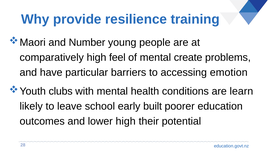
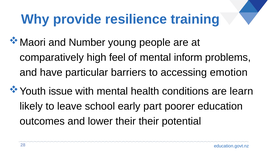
create: create -> inform
clubs: clubs -> issue
built: built -> part
lower high: high -> their
